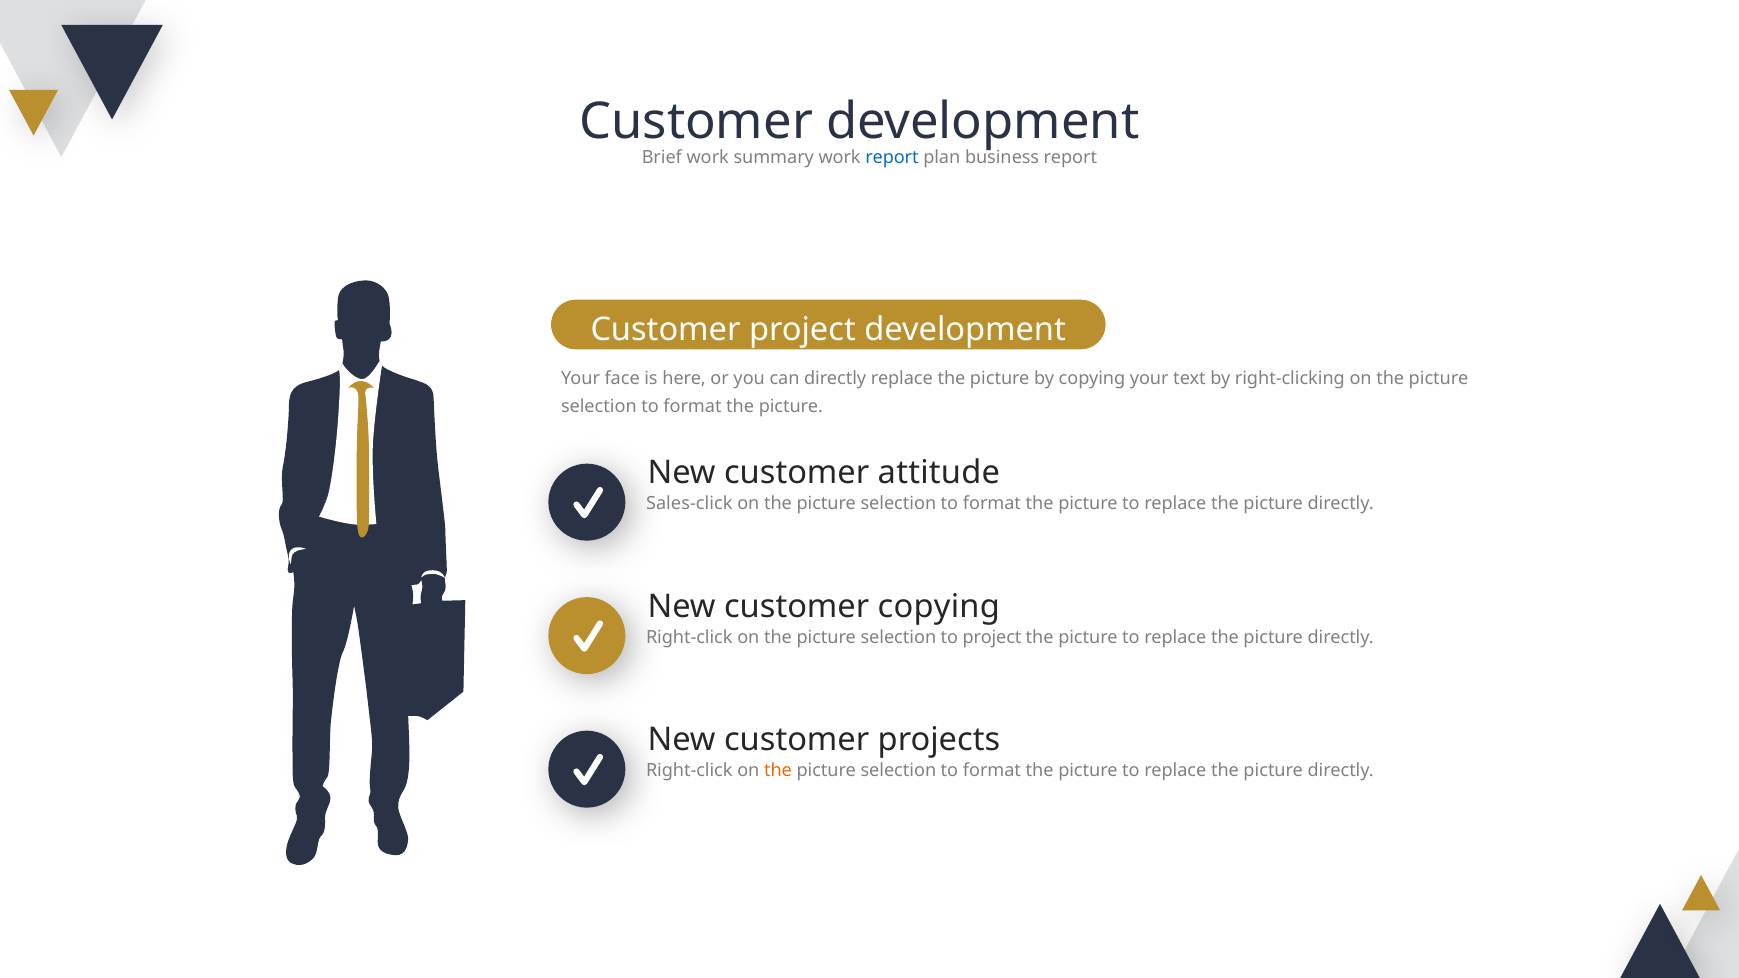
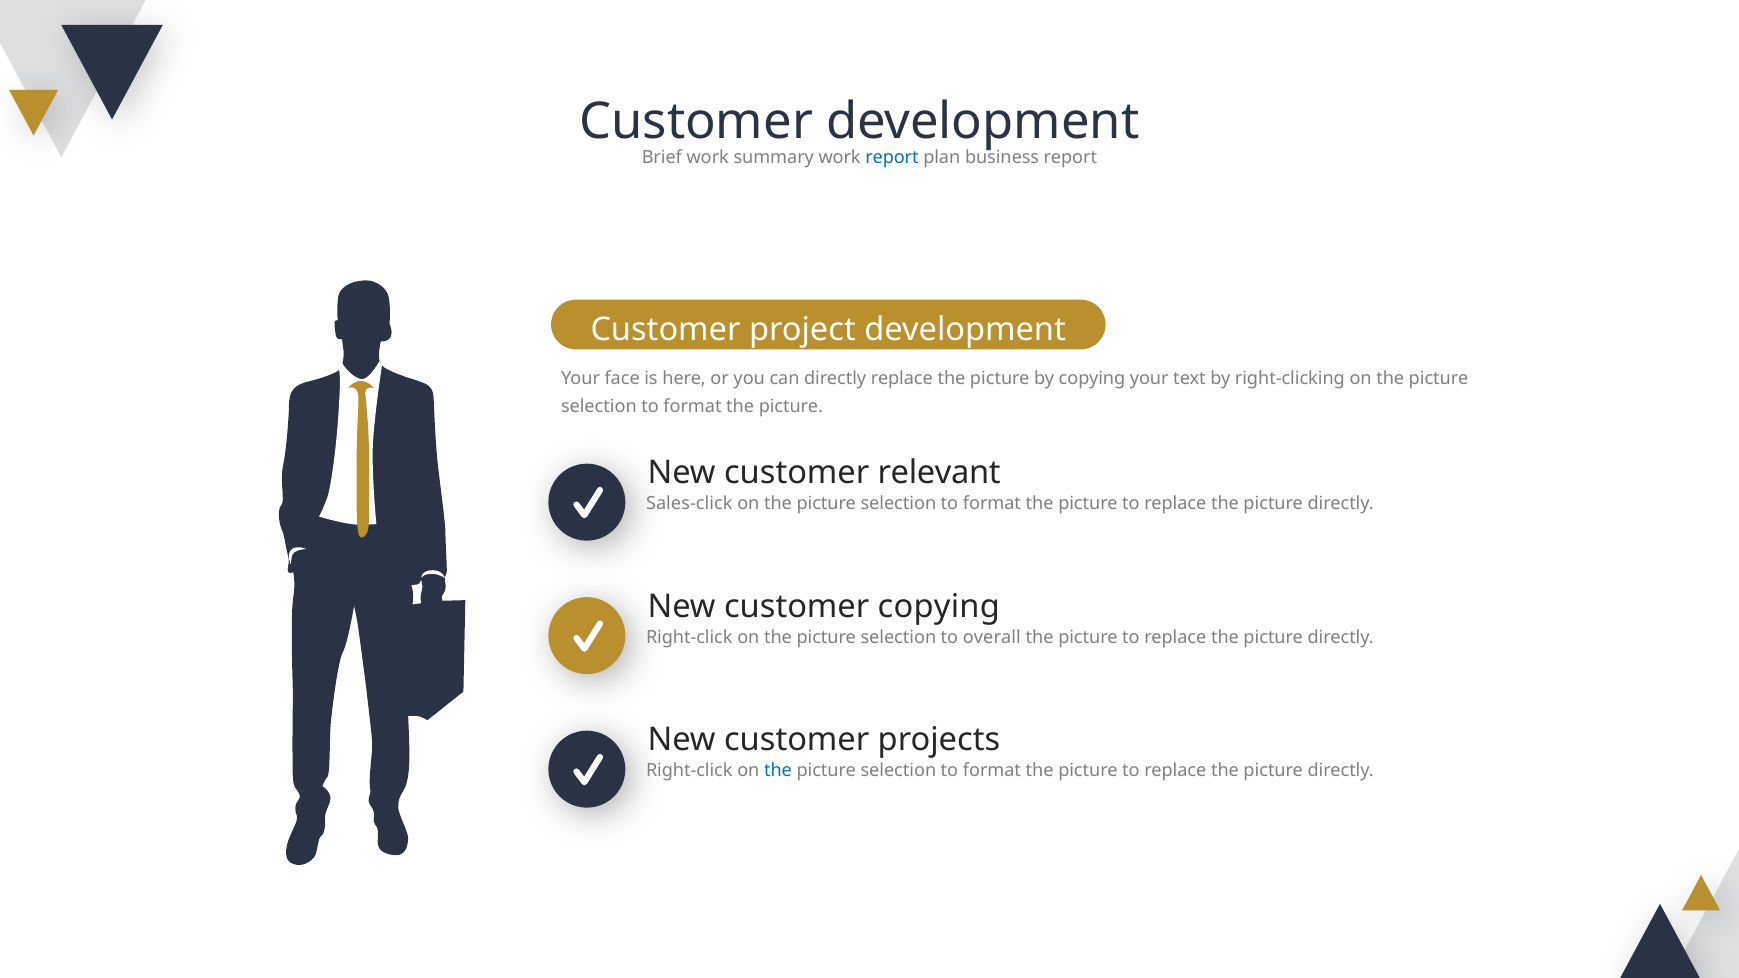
attitude: attitude -> relevant
to project: project -> overall
the at (778, 771) colour: orange -> blue
